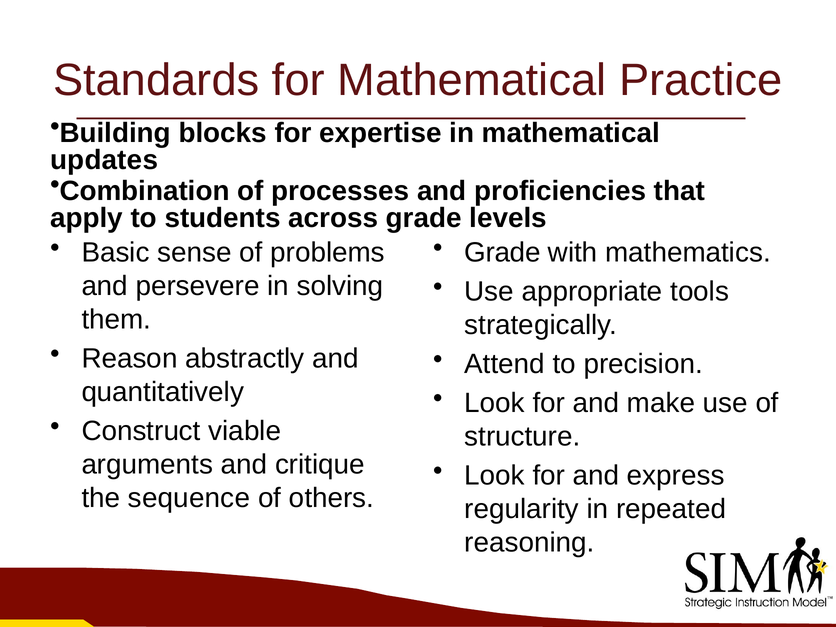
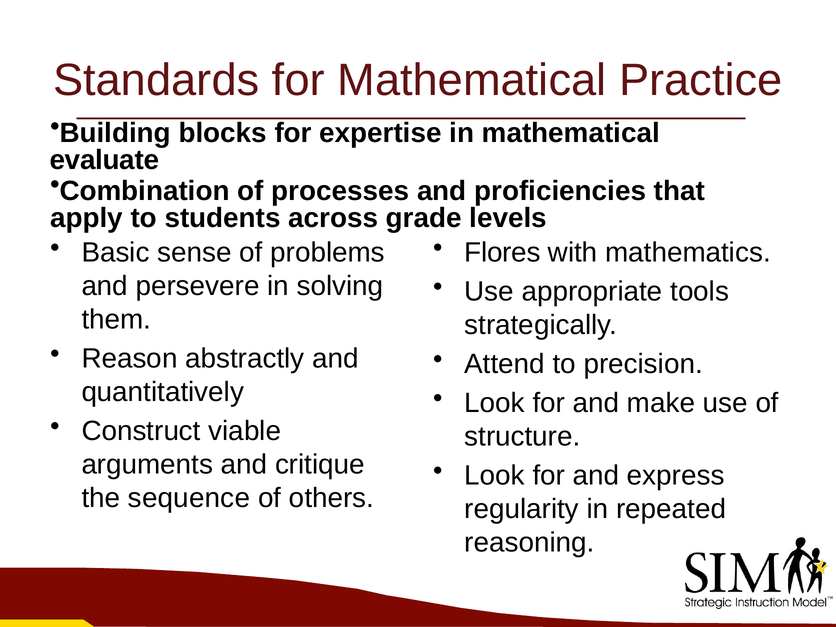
updates: updates -> evaluate
Grade at (502, 253): Grade -> Flores
